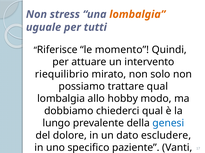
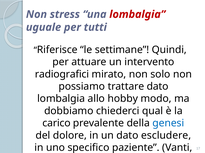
lombalgia at (137, 14) colour: orange -> red
momento: momento -> settimane
riequilibrio: riequilibrio -> radiografici
trattare qual: qual -> dato
lungo: lungo -> carico
